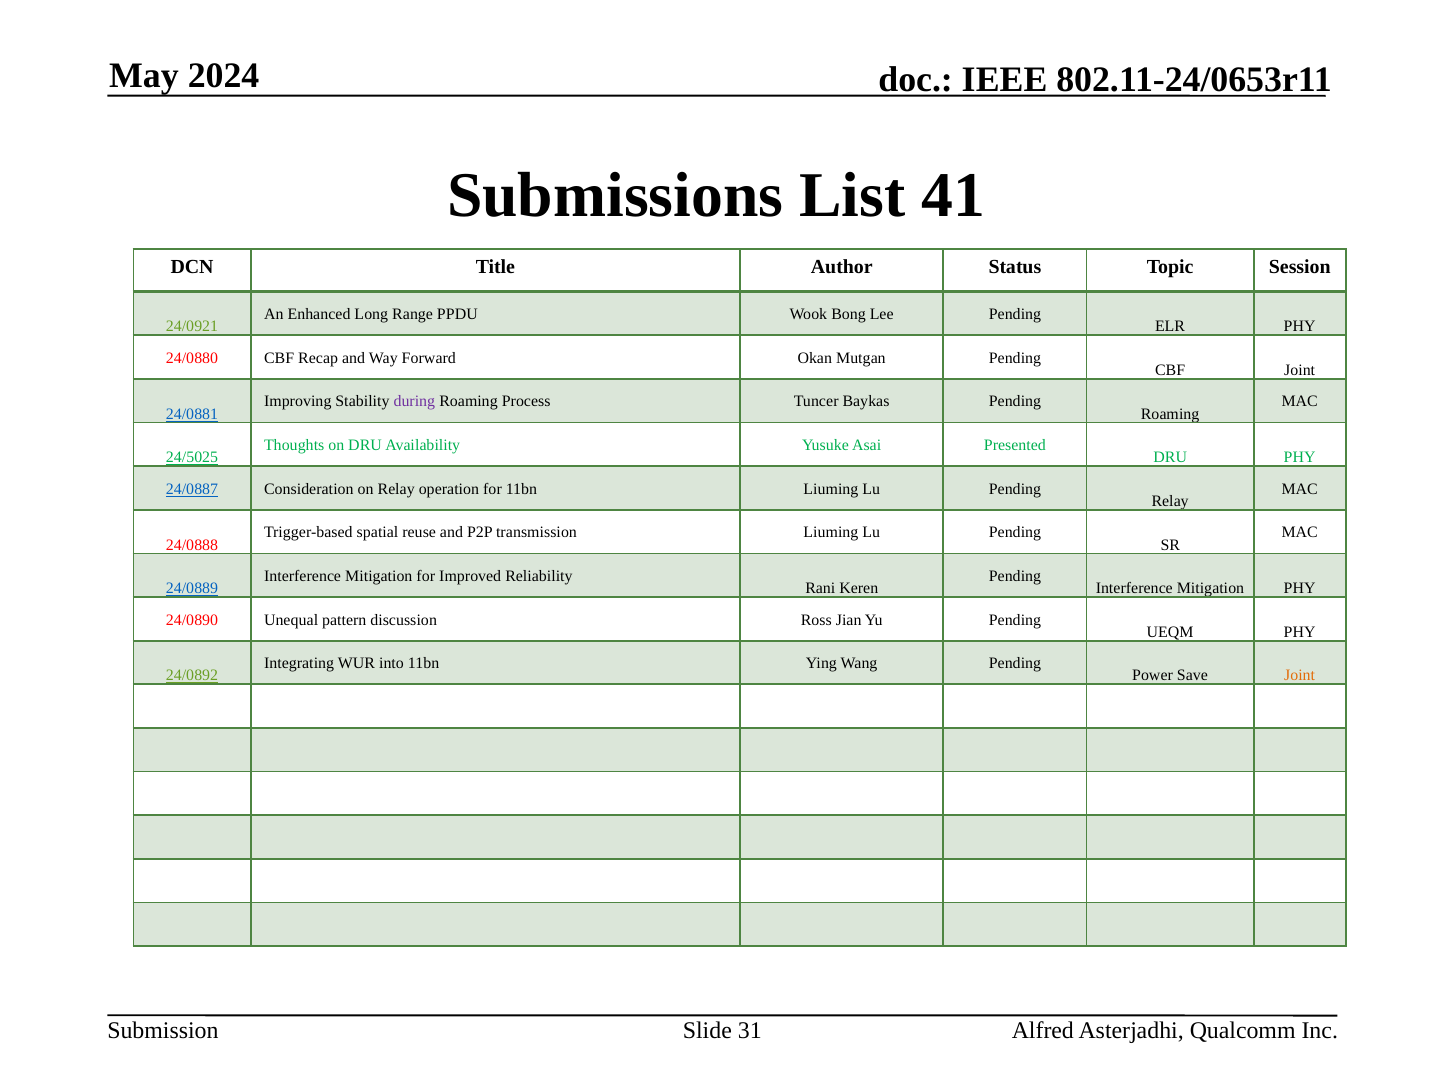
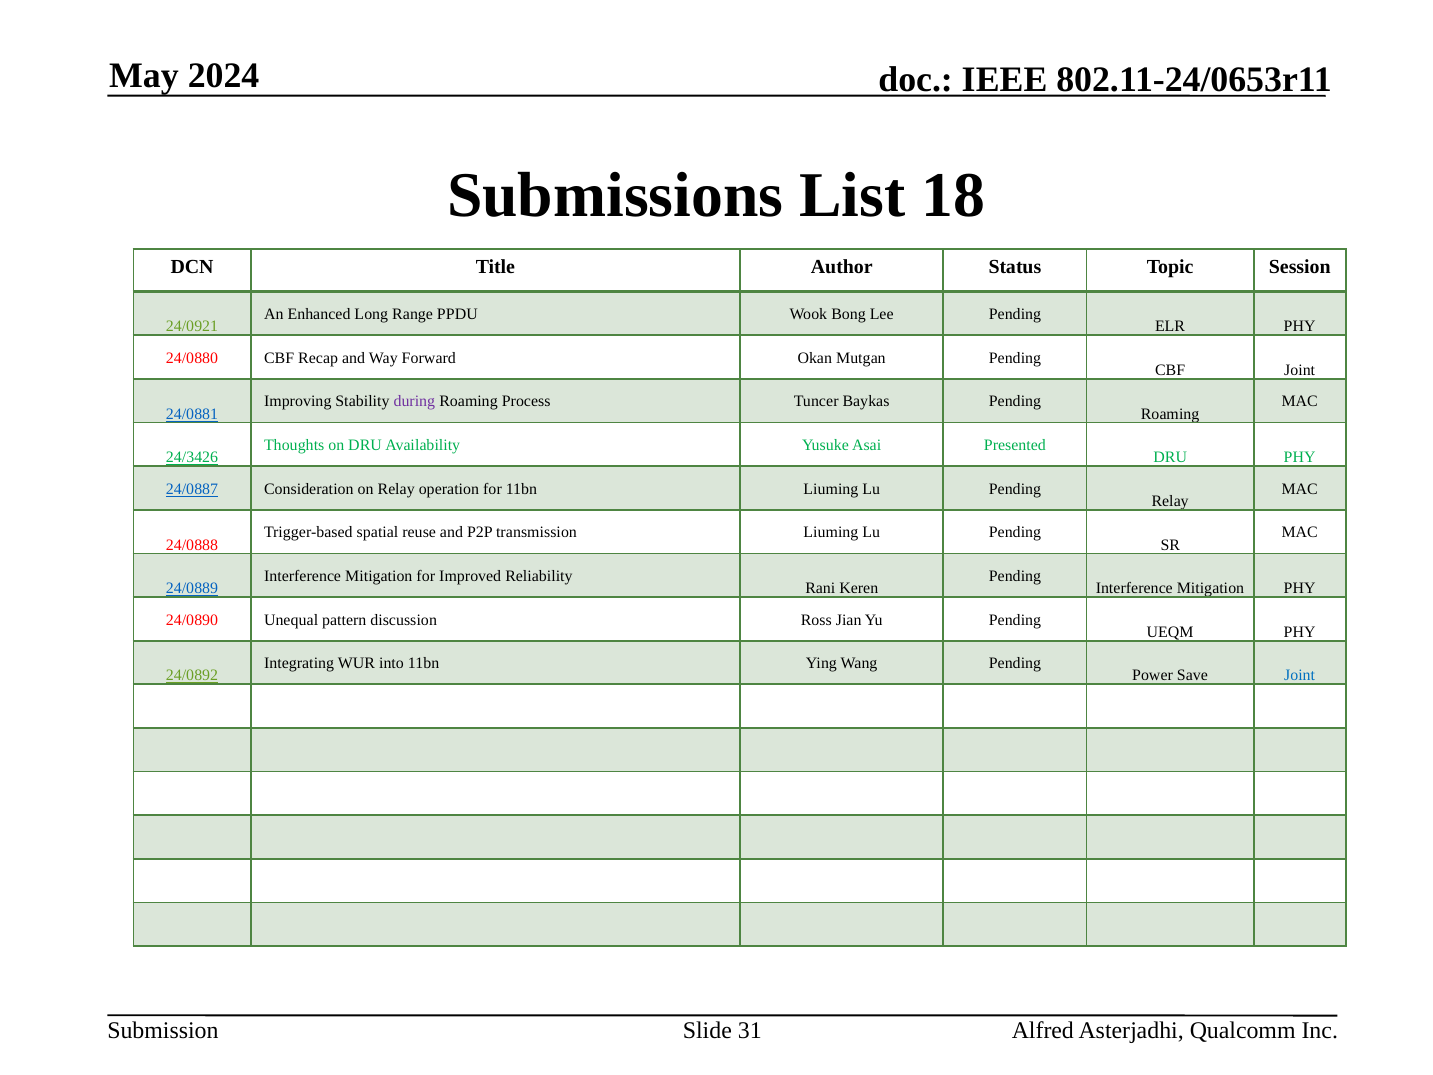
41: 41 -> 18
24/5025: 24/5025 -> 24/3426
Joint at (1300, 676) colour: orange -> blue
